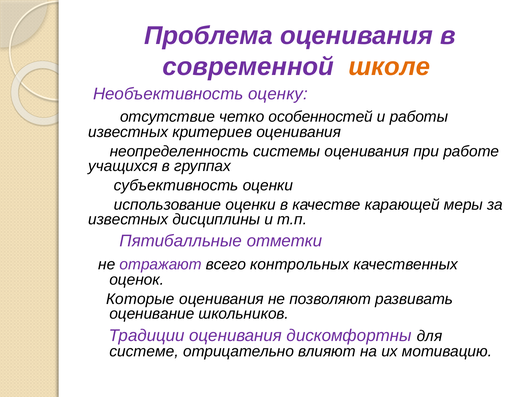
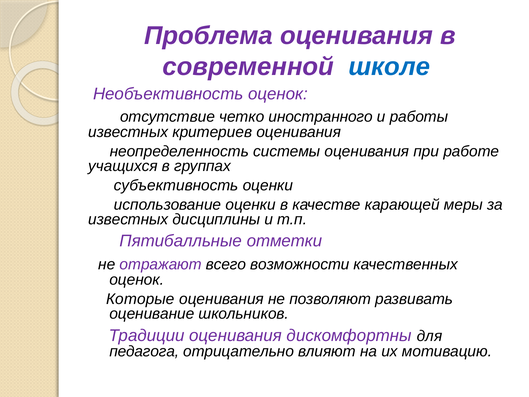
школе colour: orange -> blue
Необъективность оценку: оценку -> оценок
особенностей: особенностей -> иностранного
контрольных: контрольных -> возможности
системе: системе -> педагога
